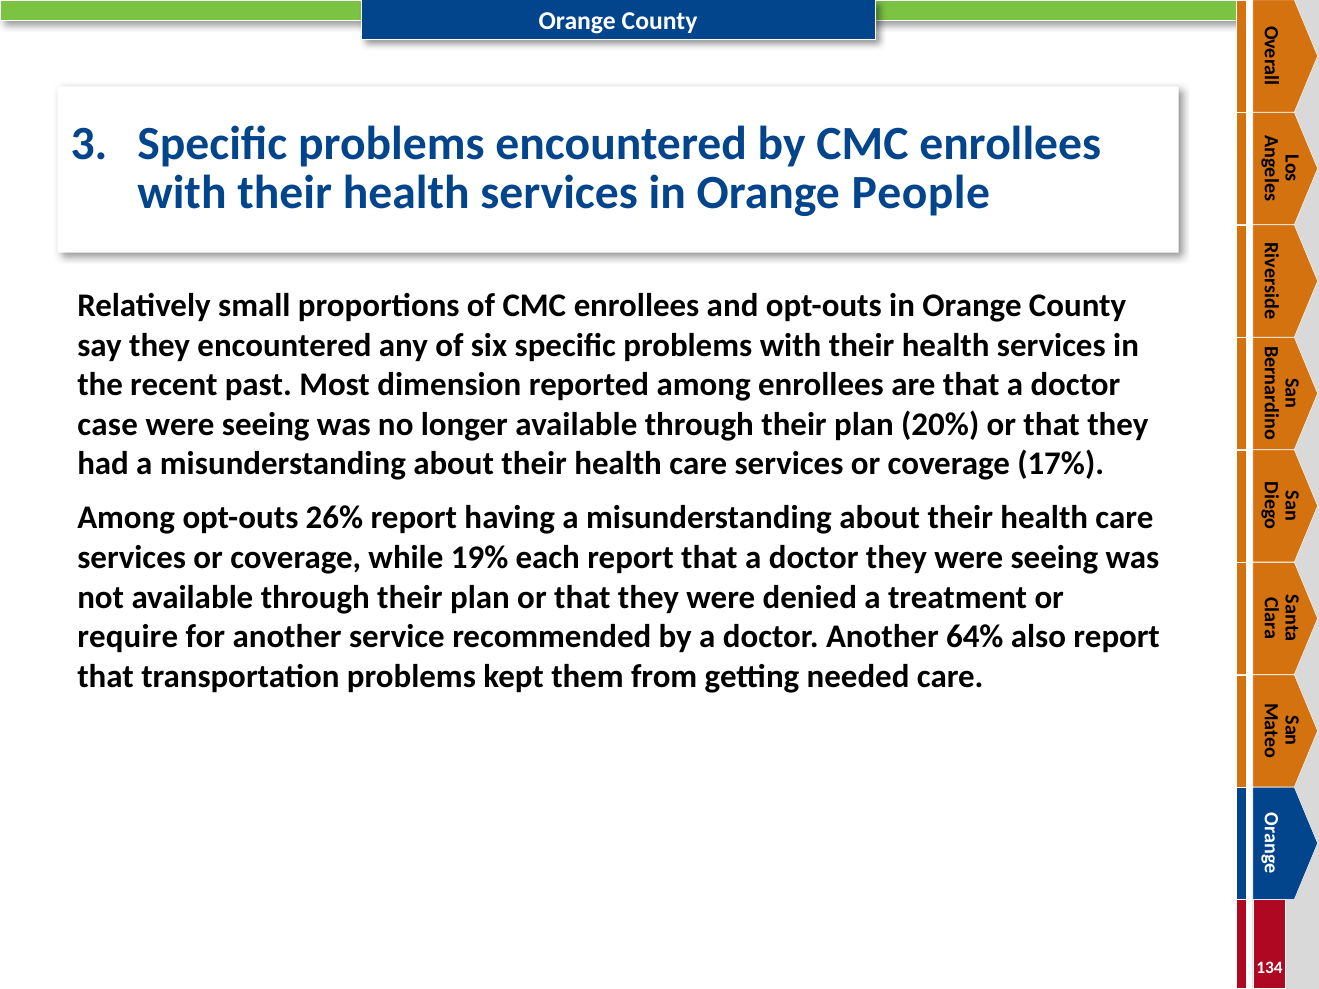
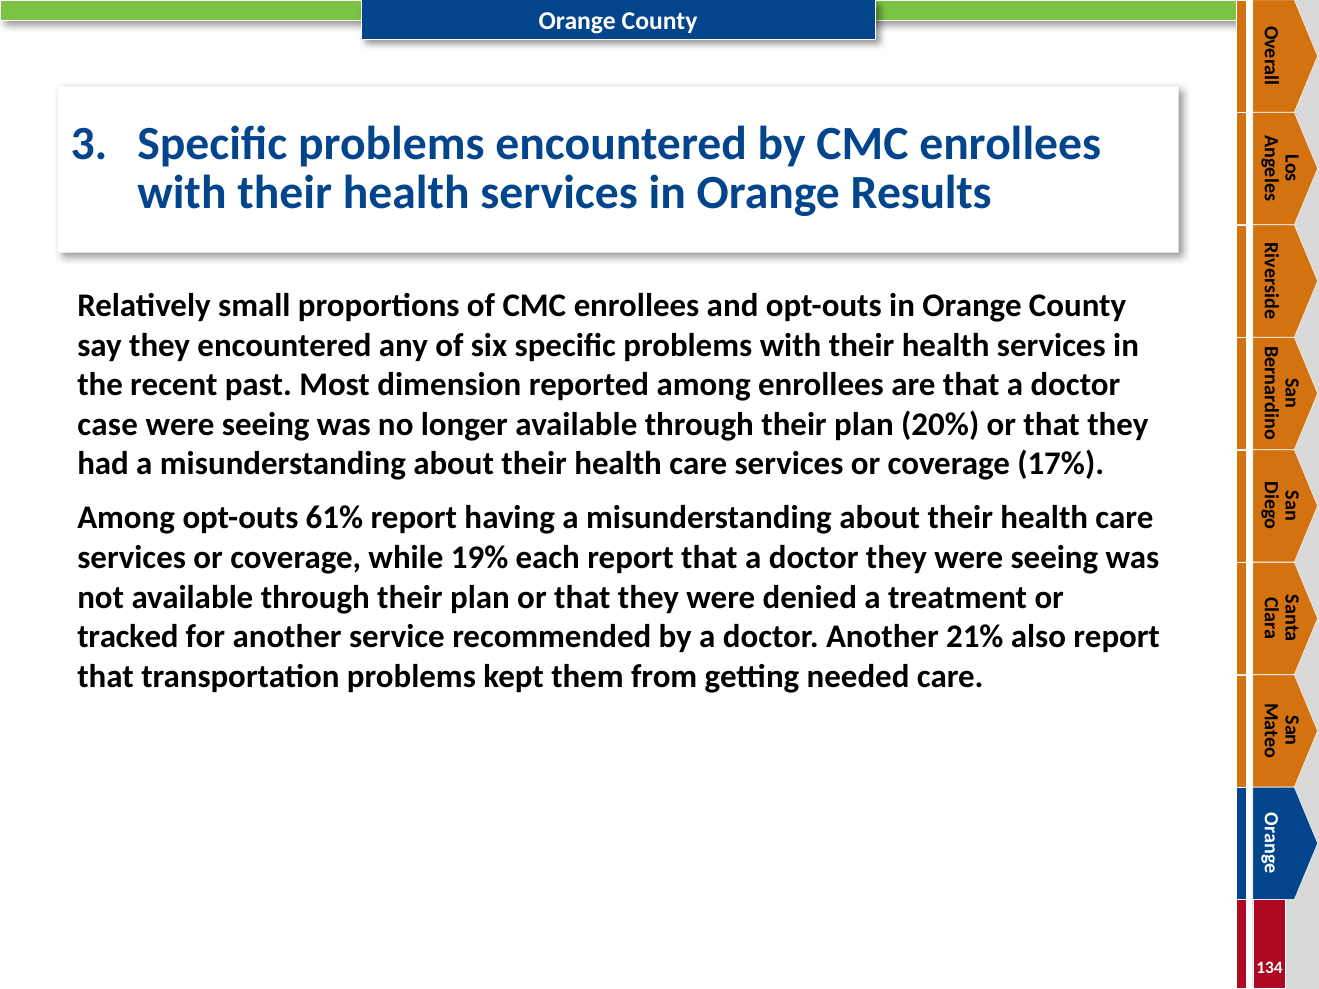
People: People -> Results
26%: 26% -> 61%
require: require -> tracked
64%: 64% -> 21%
